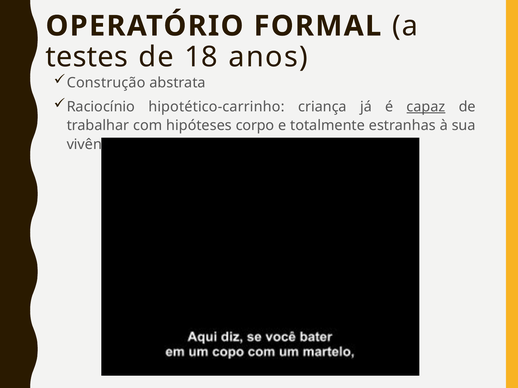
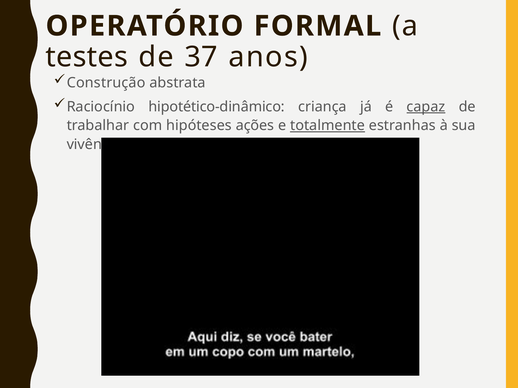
18: 18 -> 37
hipotético-carrinho: hipotético-carrinho -> hipotético-dinâmico
corpo: corpo -> ações
totalmente underline: none -> present
